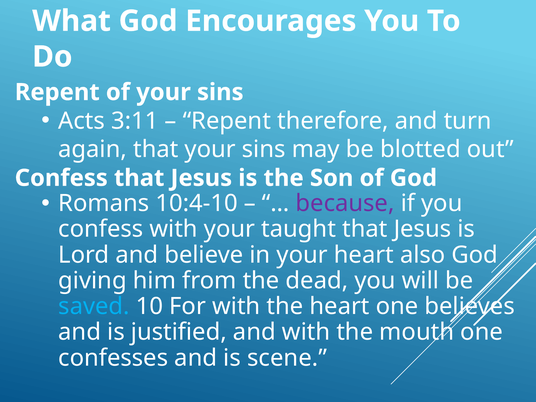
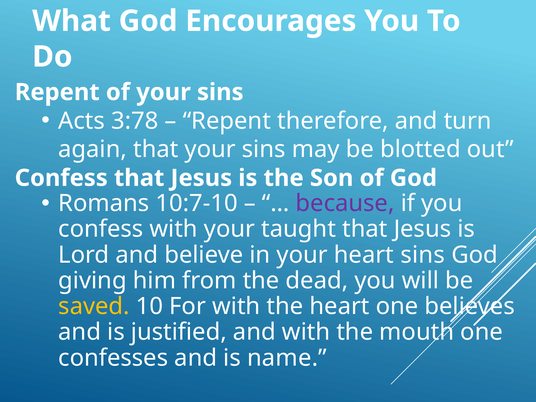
3:11: 3:11 -> 3:78
10:4-10: 10:4-10 -> 10:7-10
heart also: also -> sins
saved colour: light blue -> yellow
scene: scene -> name
